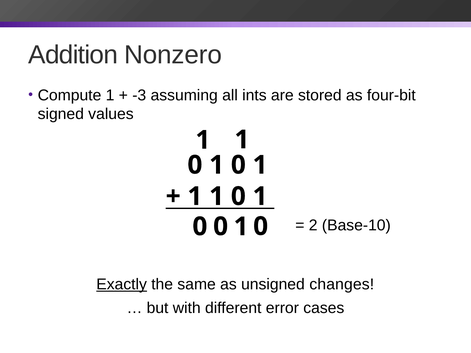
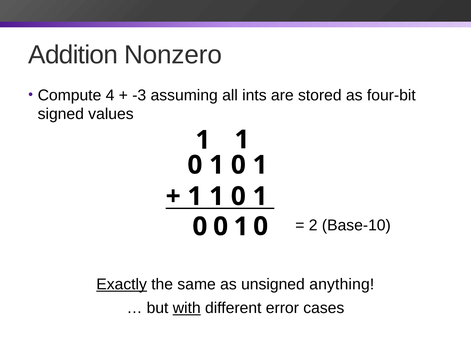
Compute 1: 1 -> 4
changes: changes -> anything
with underline: none -> present
